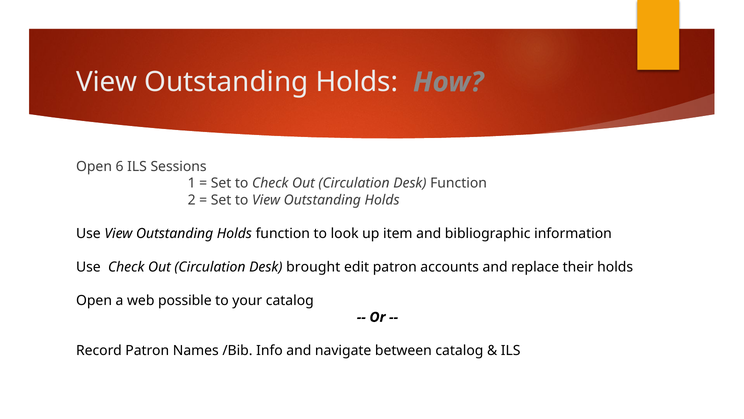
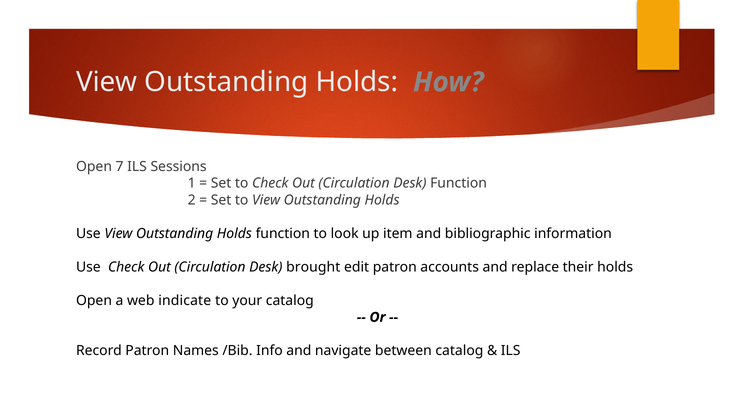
6: 6 -> 7
possible: possible -> indicate
